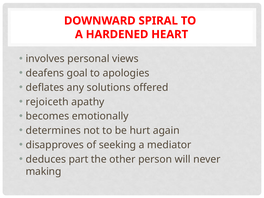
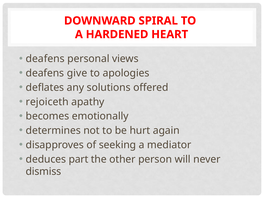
involves at (45, 59): involves -> deafens
goal: goal -> give
making: making -> dismiss
